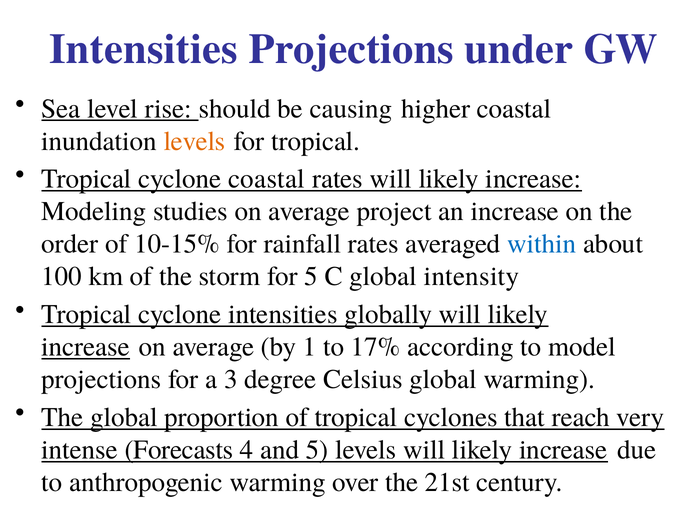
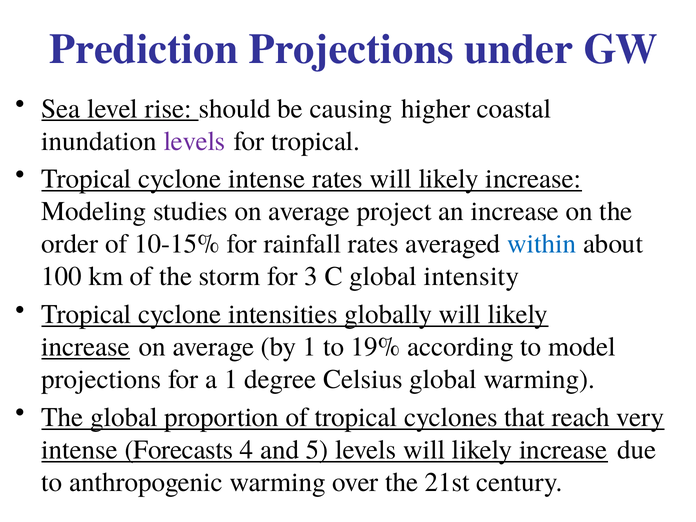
Intensities at (144, 49): Intensities -> Prediction
levels at (194, 141) colour: orange -> purple
cyclone coastal: coastal -> intense
for 5: 5 -> 3
17%: 17% -> 19%
a 3: 3 -> 1
